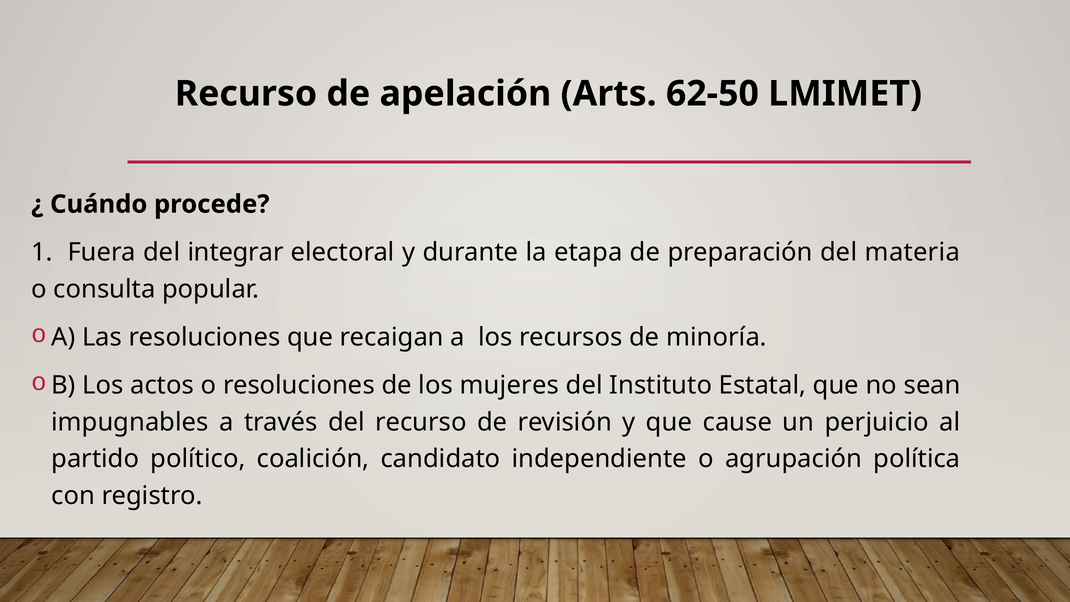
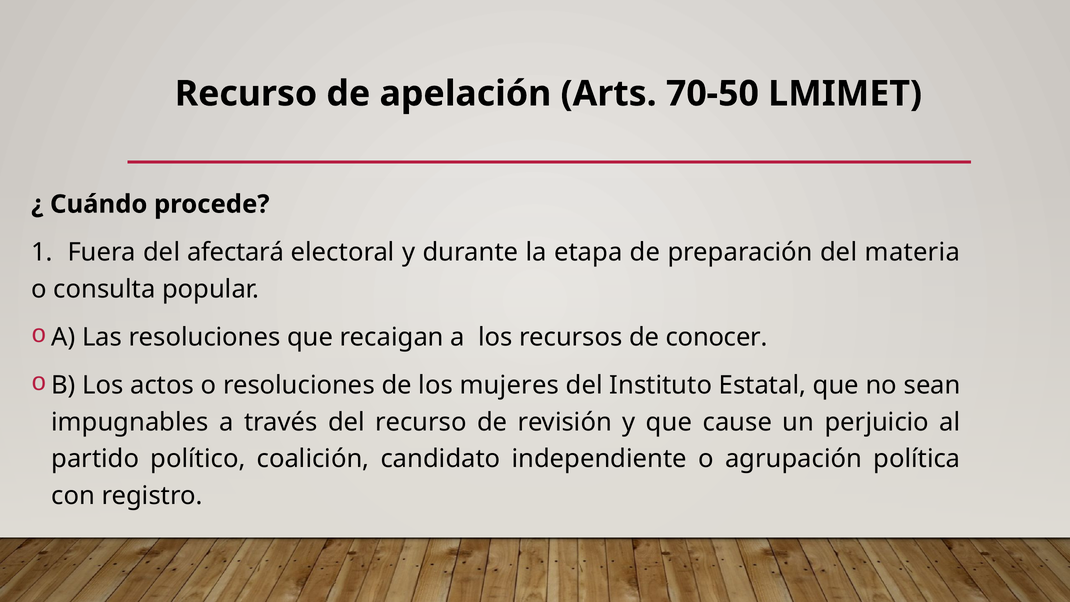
62-50: 62-50 -> 70-50
integrar: integrar -> afectará
minoría: minoría -> conocer
